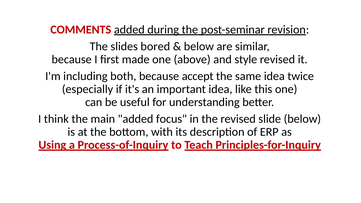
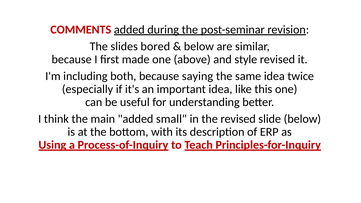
accept: accept -> saying
focus: focus -> small
